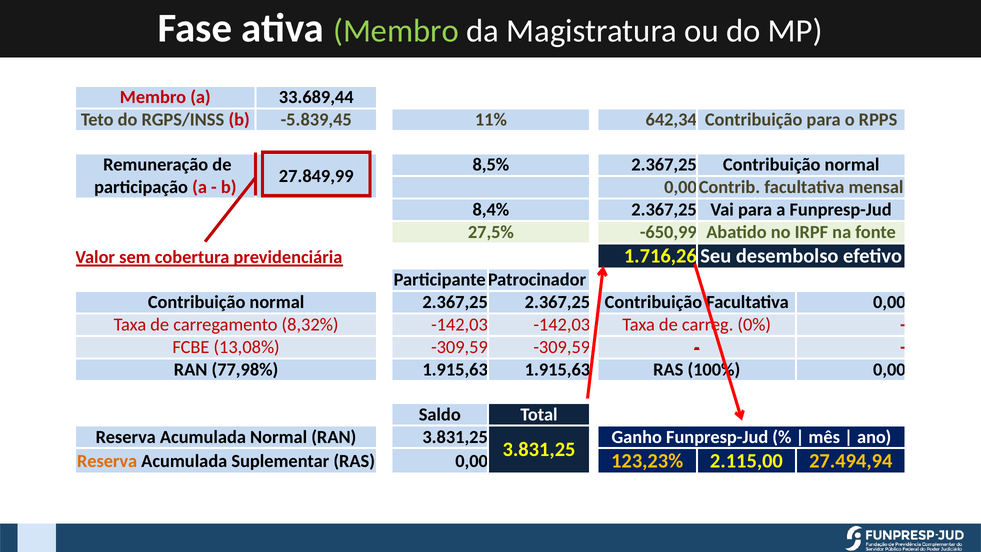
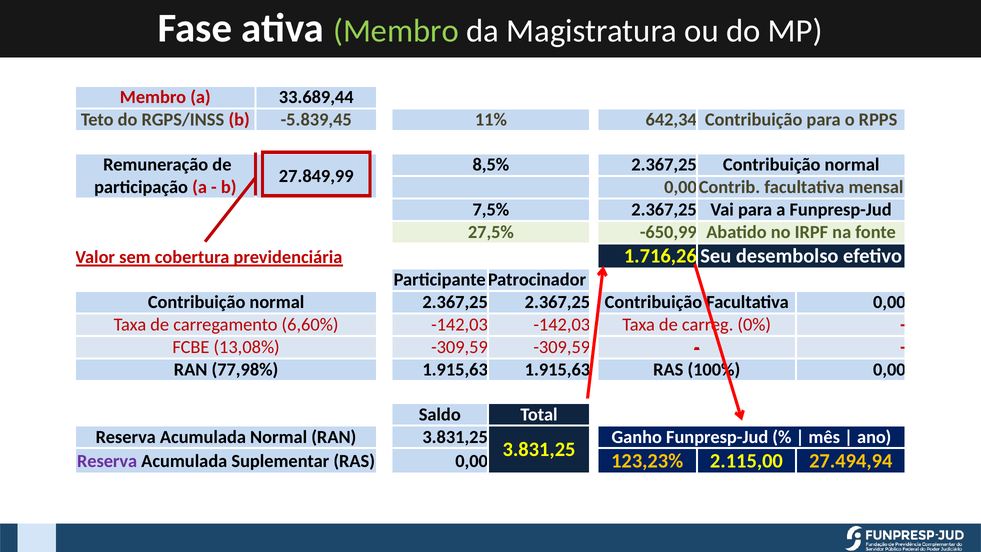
8,4%: 8,4% -> 7,5%
8,32%: 8,32% -> 6,60%
Reserva at (107, 461) colour: orange -> purple
